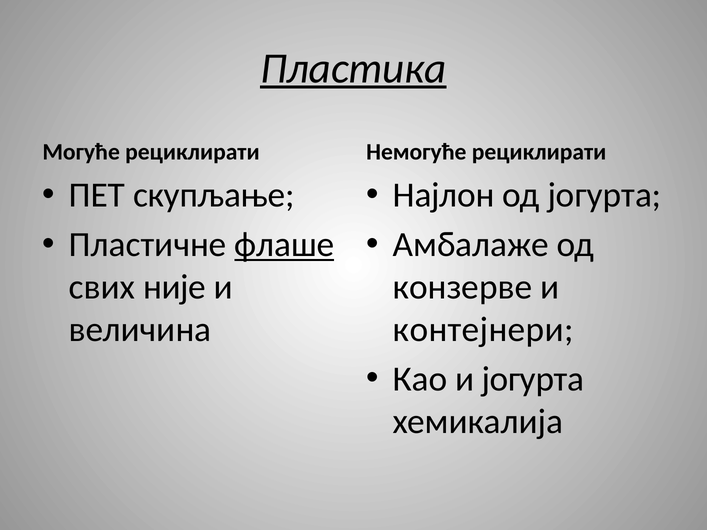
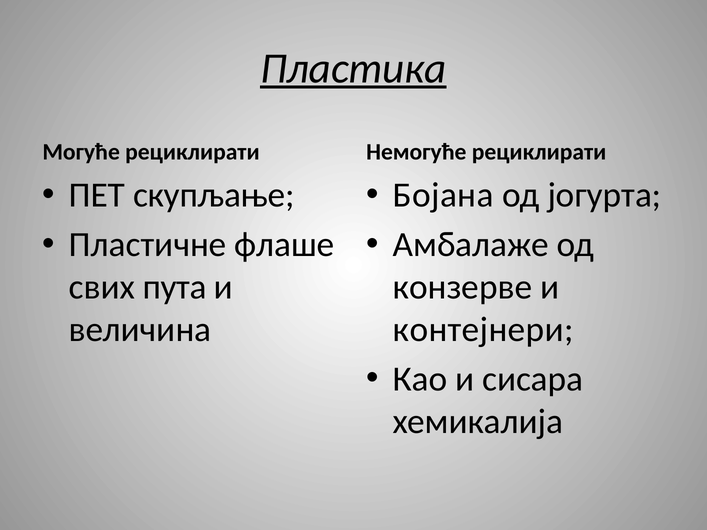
Најлон: Најлон -> Бојана
флаше underline: present -> none
није: није -> пута
и јогурта: јогурта -> сисара
